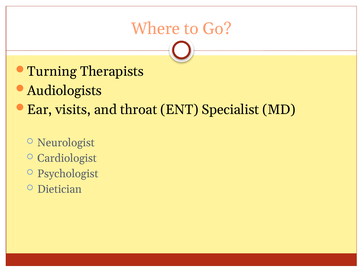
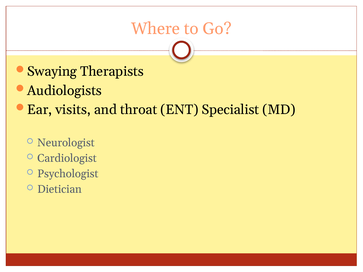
Turning: Turning -> Swaying
